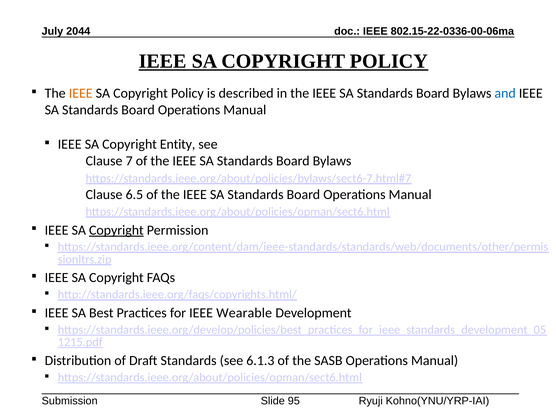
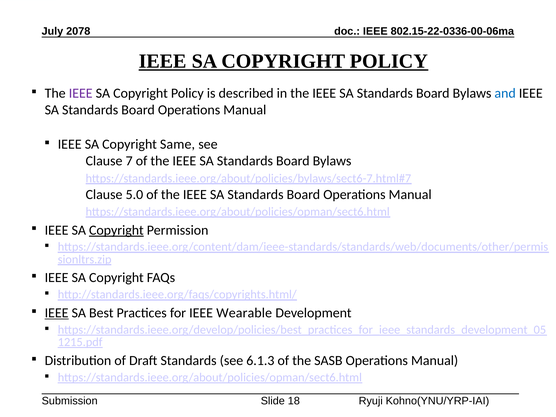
2044: 2044 -> 2078
IEEE at (81, 93) colour: orange -> purple
Entity: Entity -> Same
6.5: 6.5 -> 5.0
IEEE at (57, 313) underline: none -> present
95: 95 -> 18
